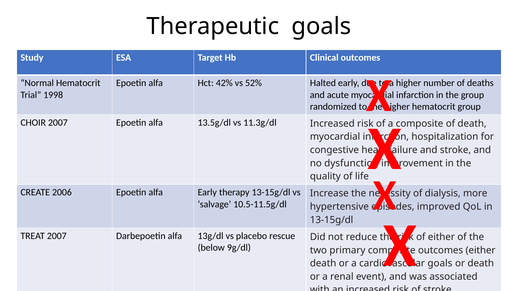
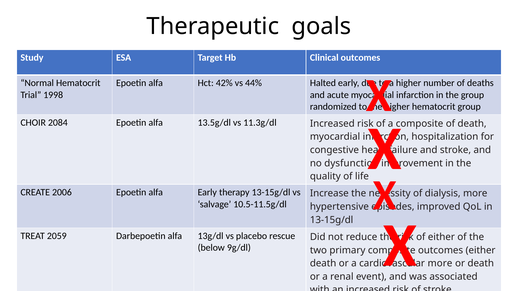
52%: 52% -> 44%
CHOIR 2007: 2007 -> 2084
TREAT 2007: 2007 -> 2059
goals at (440, 264): goals -> more
